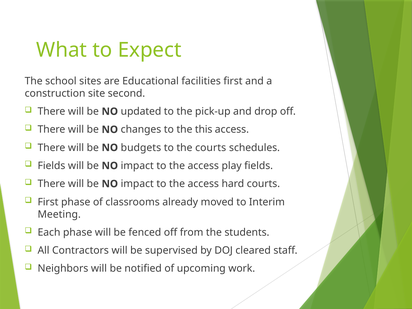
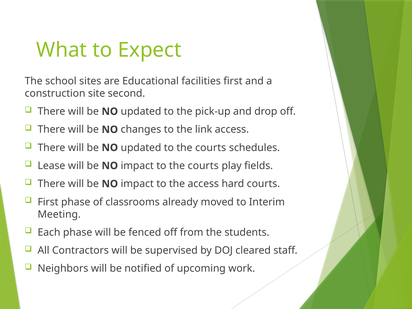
this: this -> link
budgets at (141, 148): budgets -> updated
Fields at (51, 166): Fields -> Lease
access at (203, 166): access -> courts
